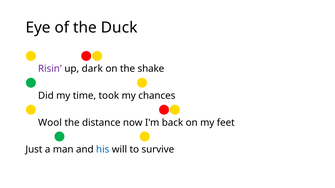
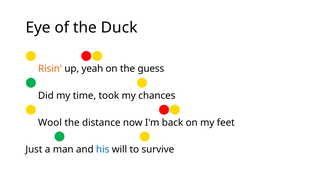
Risin colour: purple -> orange
dark: dark -> yeah
shake: shake -> guess
